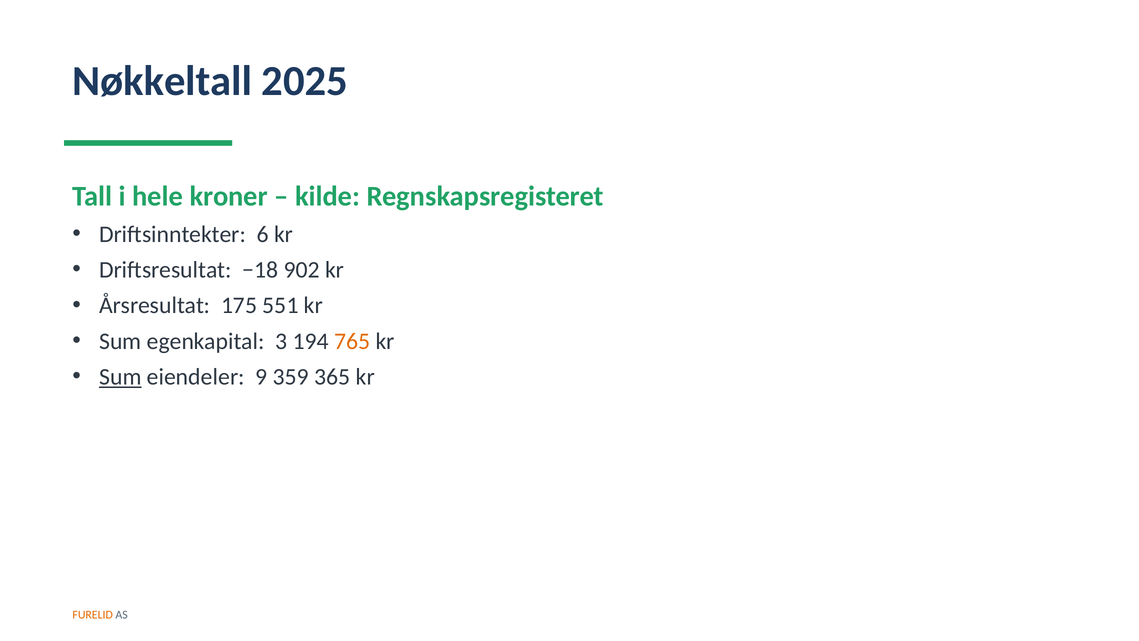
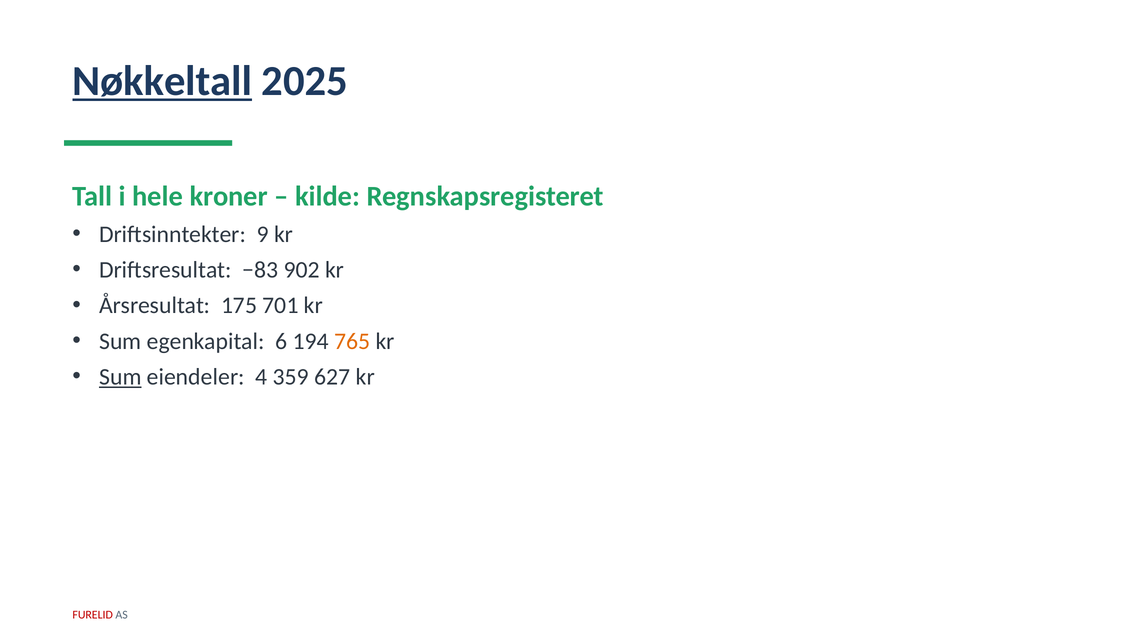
Nøkkeltall underline: none -> present
6: 6 -> 9
−18: −18 -> −83
551: 551 -> 701
3: 3 -> 6
9: 9 -> 4
365: 365 -> 627
FURELID colour: orange -> red
